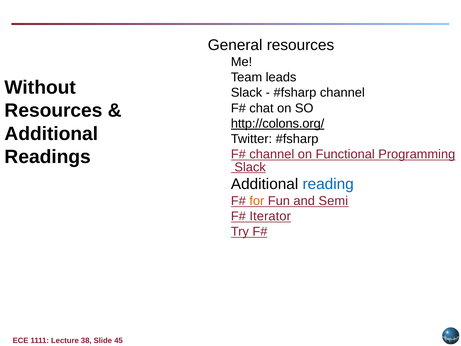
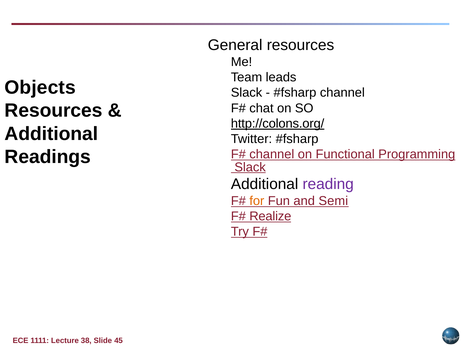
Without: Without -> Objects
reading colour: blue -> purple
Iterator: Iterator -> Realize
